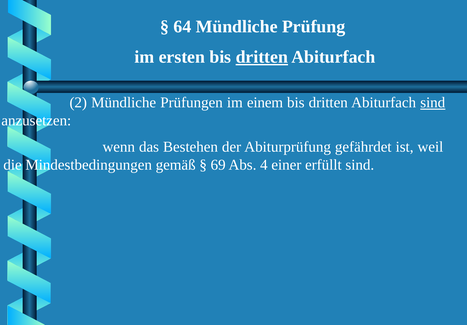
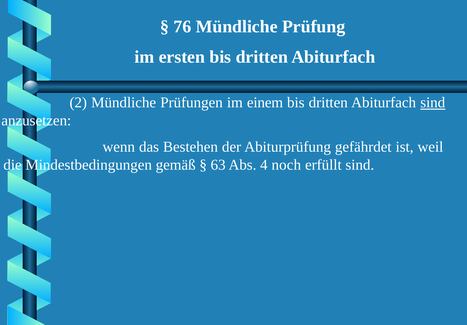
64: 64 -> 76
dritten at (262, 57) underline: present -> none
69: 69 -> 63
einer: einer -> noch
